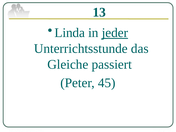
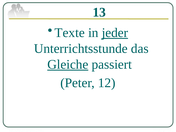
Linda: Linda -> Texte
Gleiche underline: none -> present
45: 45 -> 12
